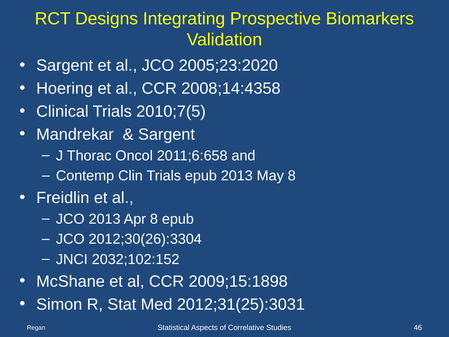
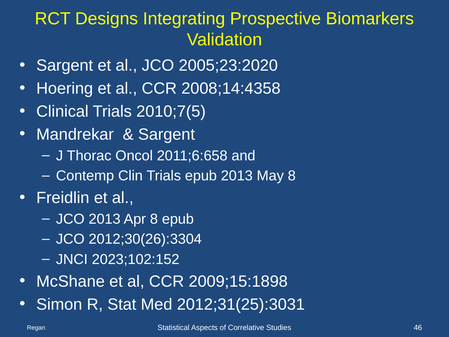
2032;102:152: 2032;102:152 -> 2023;102:152
